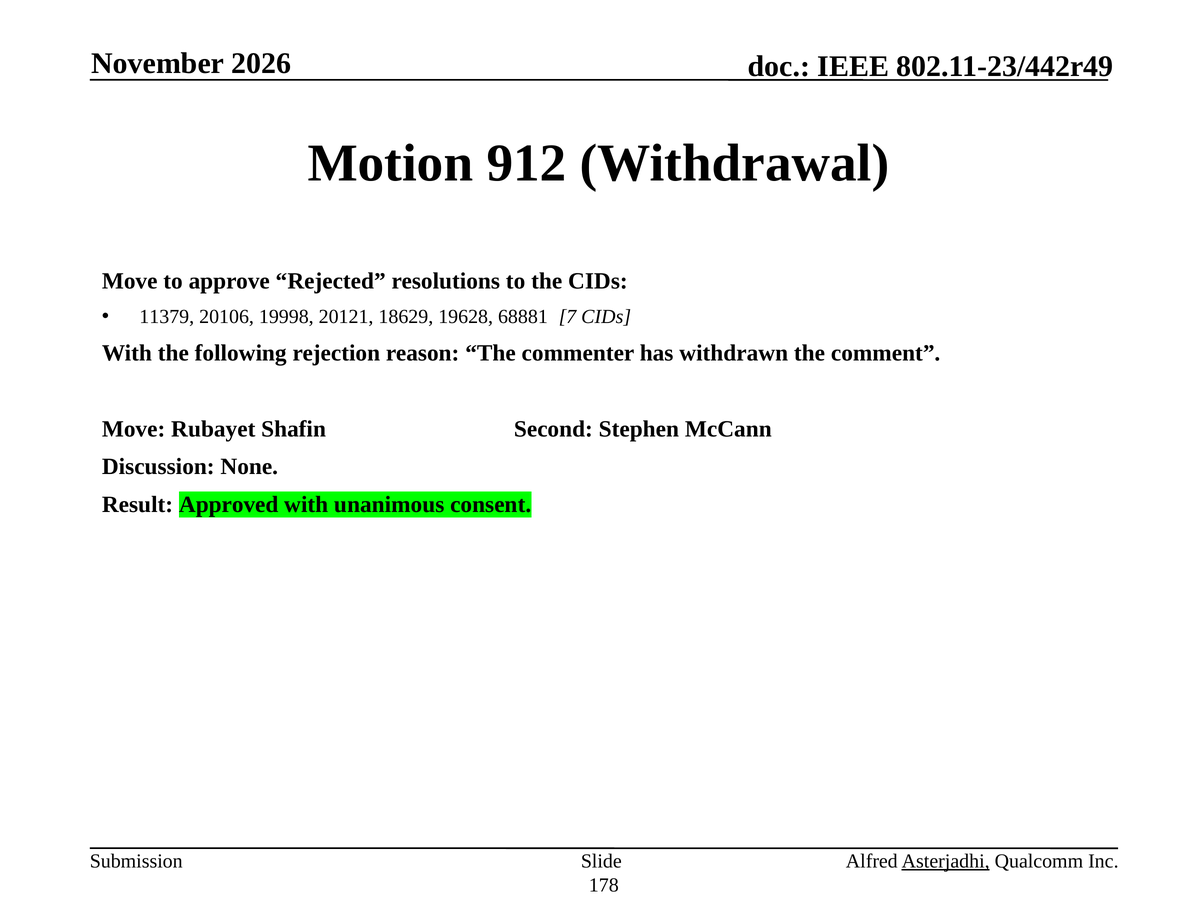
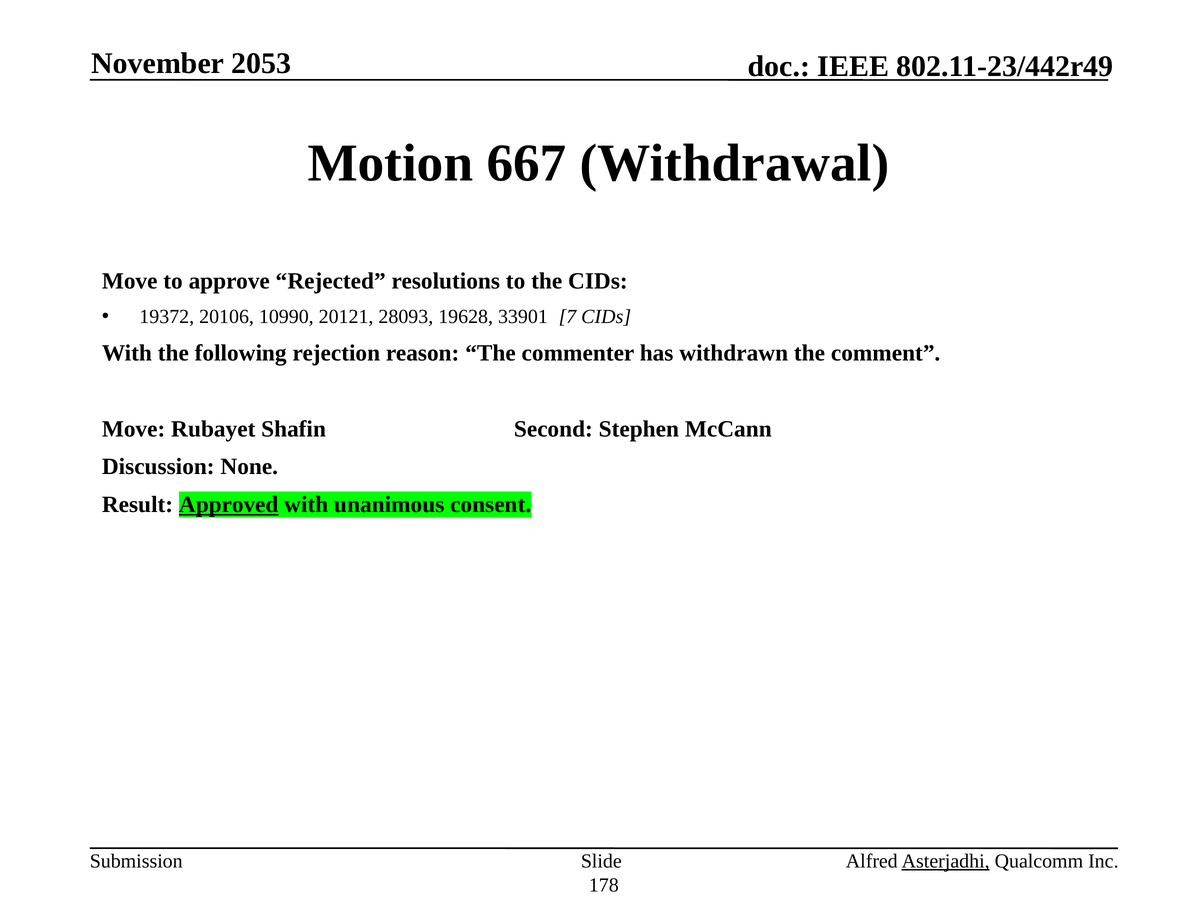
2026: 2026 -> 2053
912: 912 -> 667
11379: 11379 -> 19372
19998: 19998 -> 10990
18629: 18629 -> 28093
68881: 68881 -> 33901
Approved underline: none -> present
